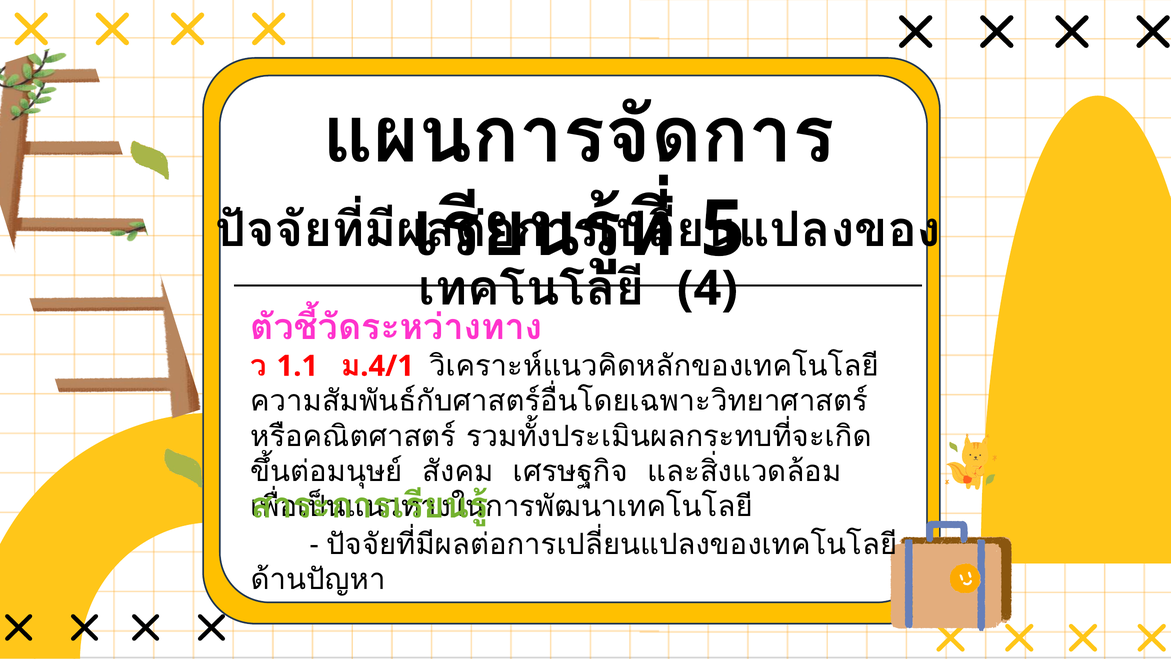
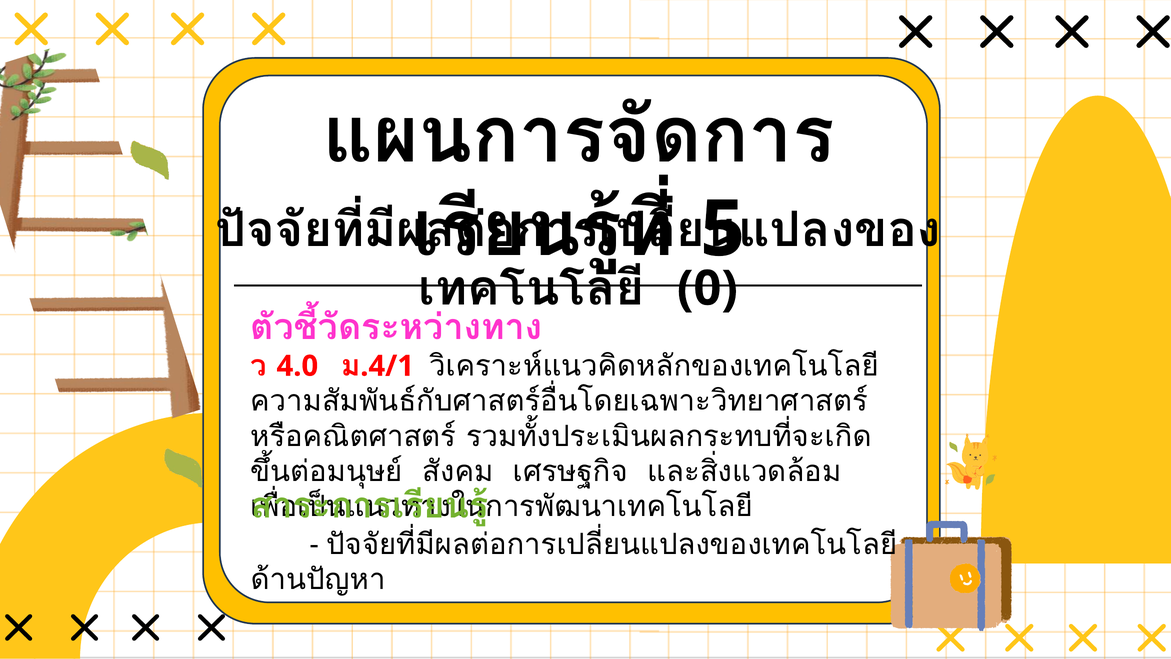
4: 4 -> 0
1.1: 1.1 -> 4.0
